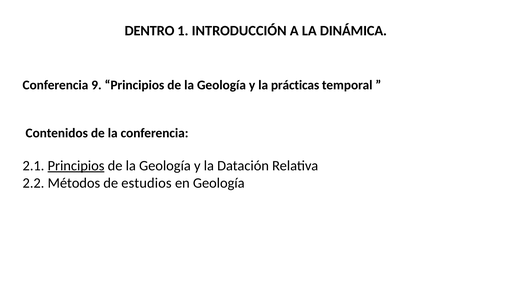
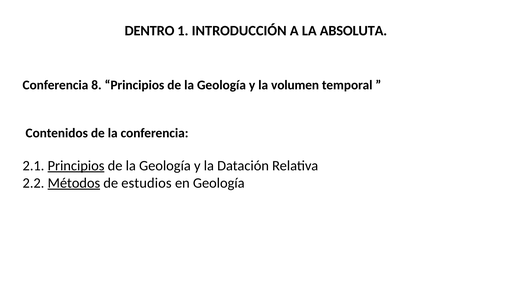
DINÁMICA: DINÁMICA -> ABSOLUTA
9: 9 -> 8
prácticas: prácticas -> volumen
Métodos underline: none -> present
